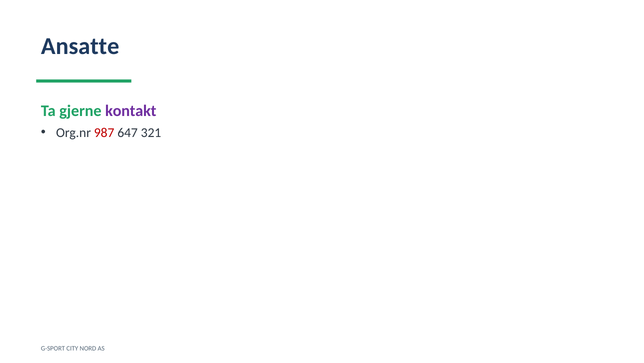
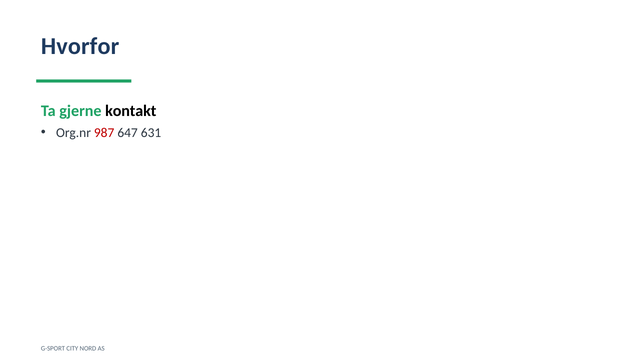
Ansatte: Ansatte -> Hvorfor
kontakt colour: purple -> black
321: 321 -> 631
